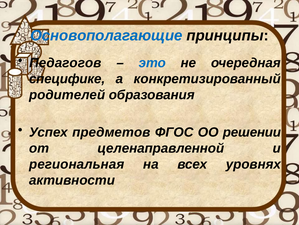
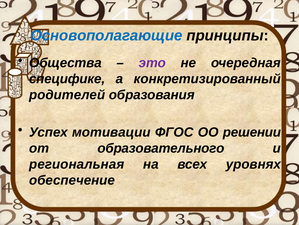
Педагогов: Педагогов -> Общества
это colour: blue -> purple
предметов: предметов -> мотивации
целенаправленной: целенаправленной -> образовательного
активности: активности -> обеспечение
